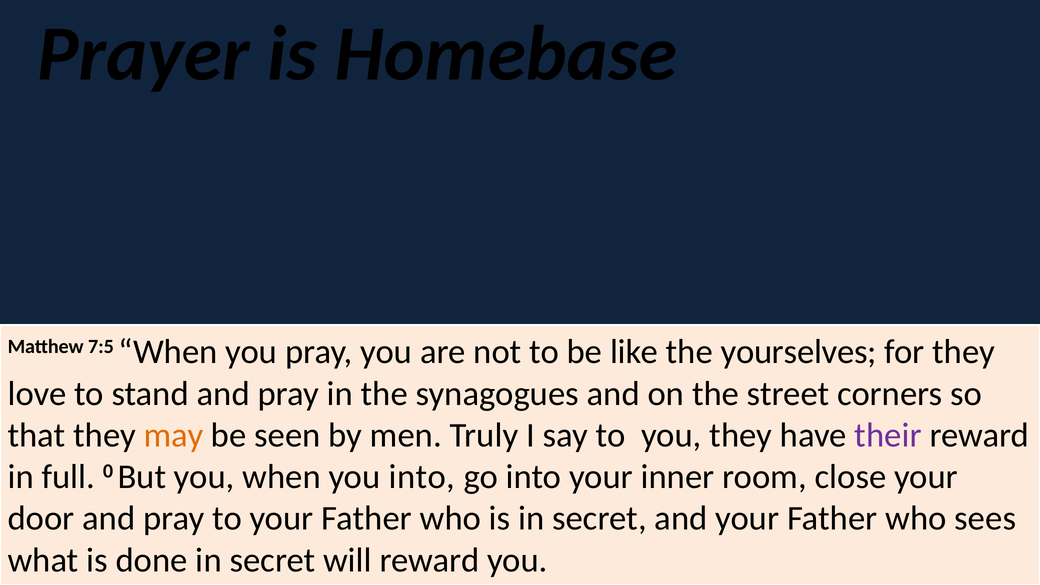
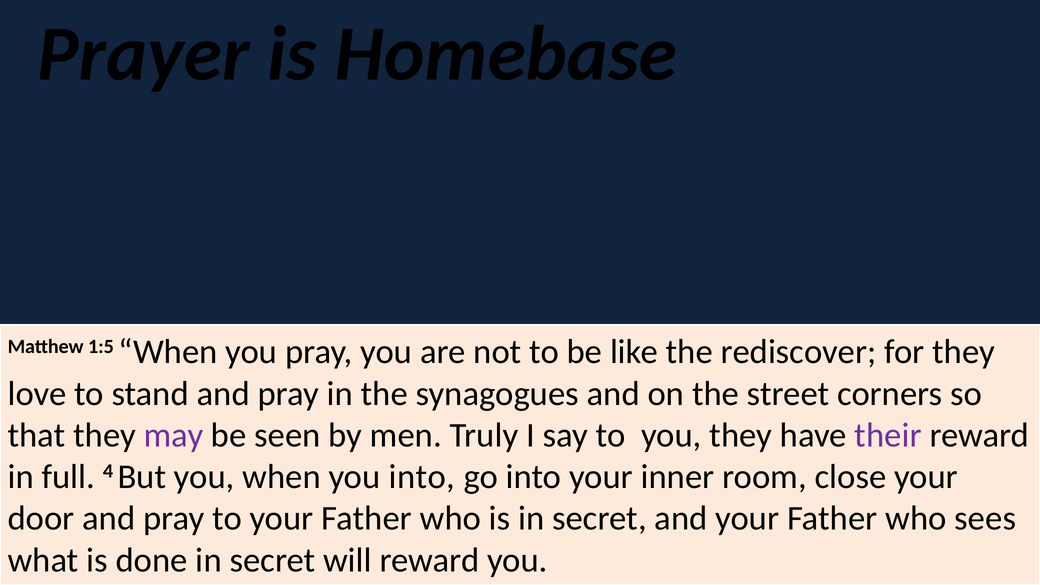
7:5: 7:5 -> 1:5
yourselves: yourselves -> rediscover
may colour: orange -> purple
0: 0 -> 4
